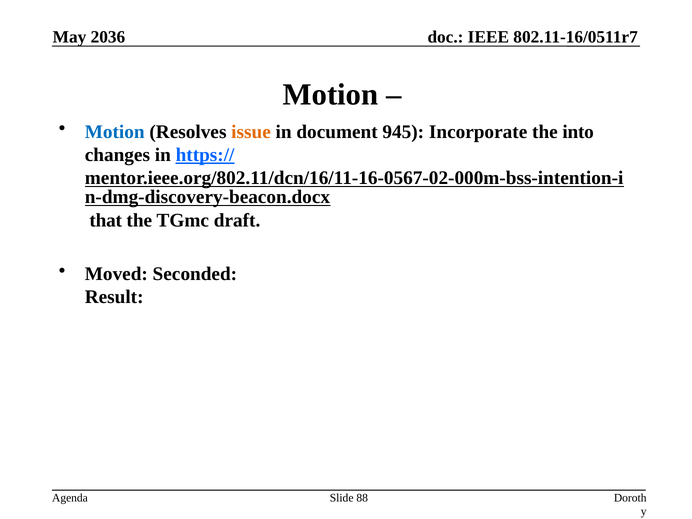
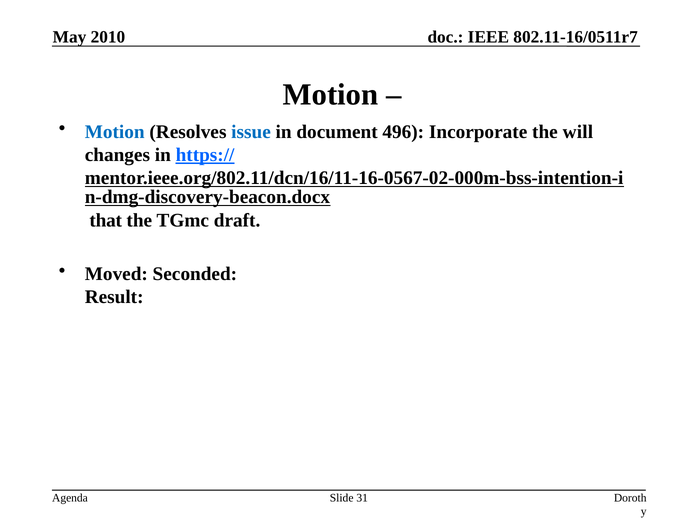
2036: 2036 -> 2010
issue colour: orange -> blue
945: 945 -> 496
into: into -> will
88: 88 -> 31
